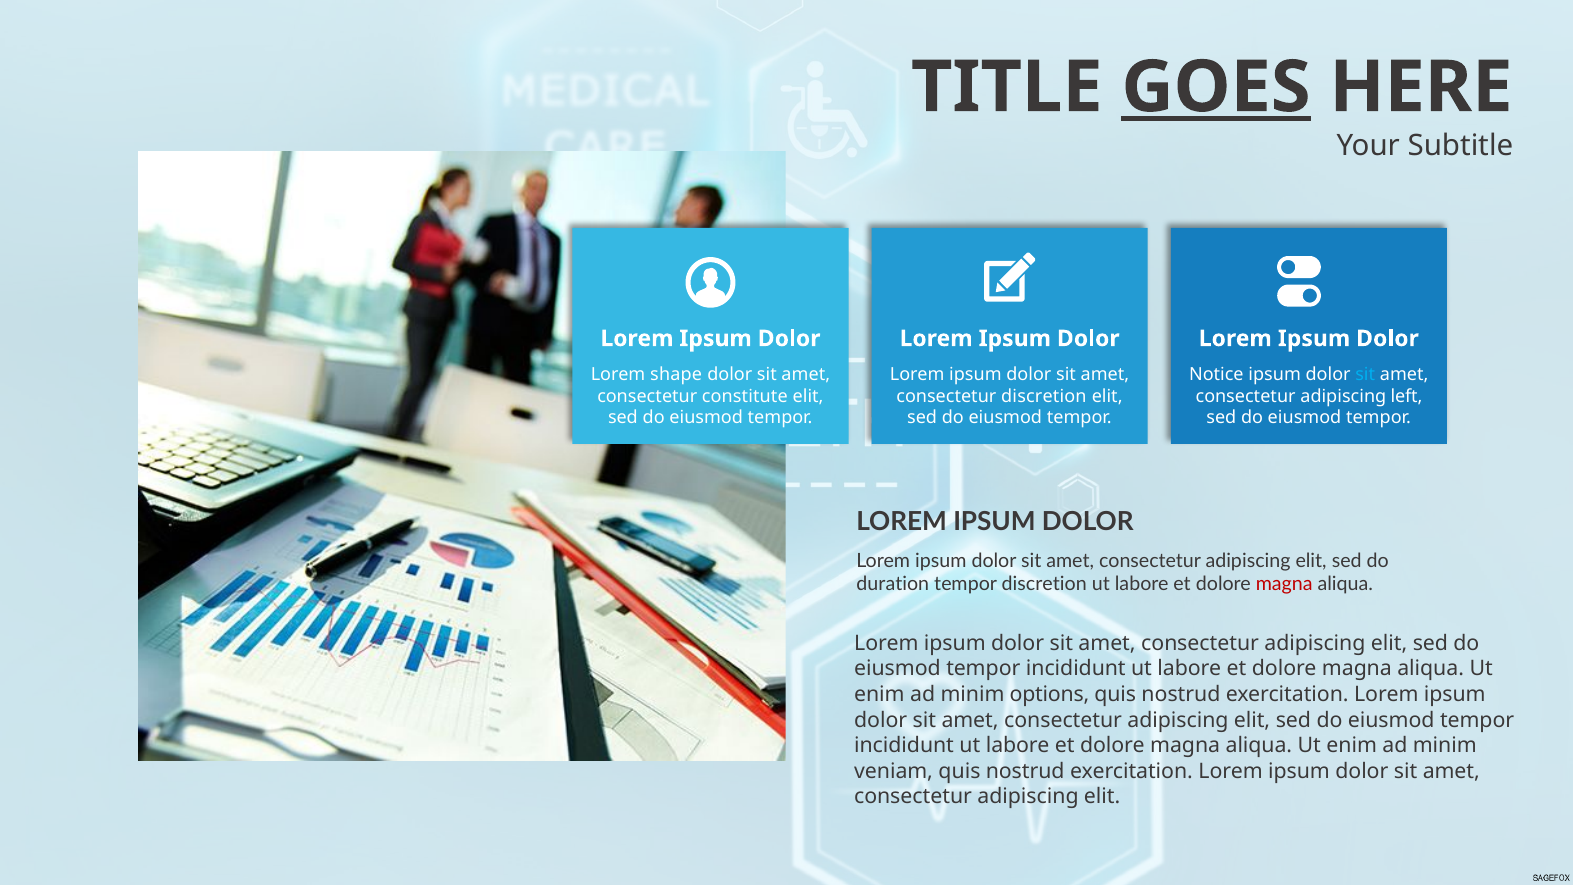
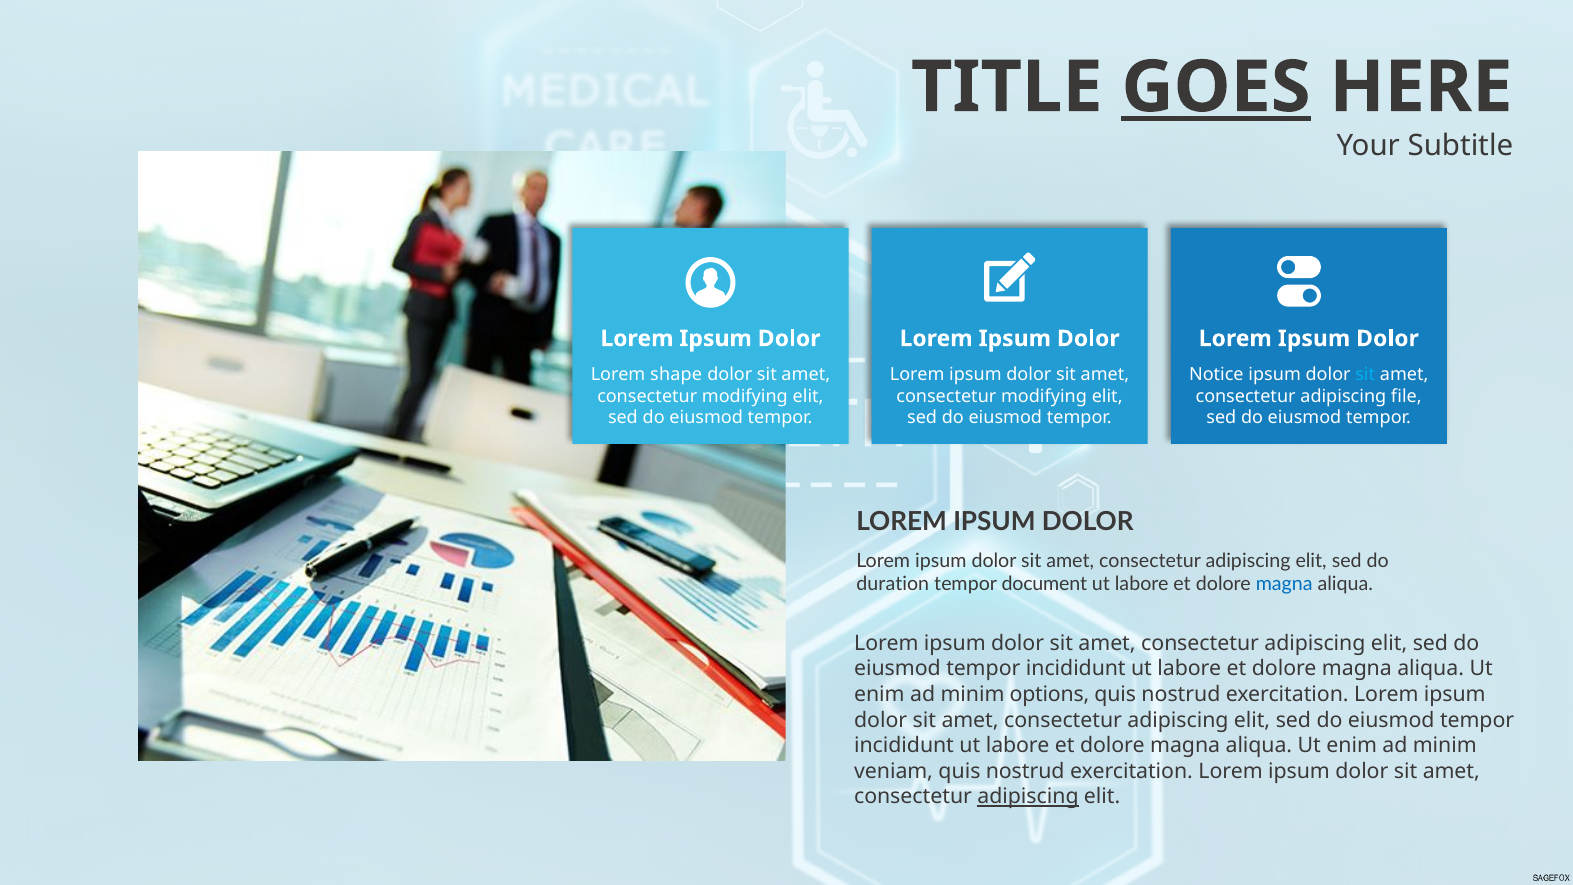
constitute at (745, 396): constitute -> modifying
discretion at (1044, 396): discretion -> modifying
left: left -> file
tempor discretion: discretion -> document
magna at (1284, 584) colour: red -> blue
adipiscing at (1028, 797) underline: none -> present
